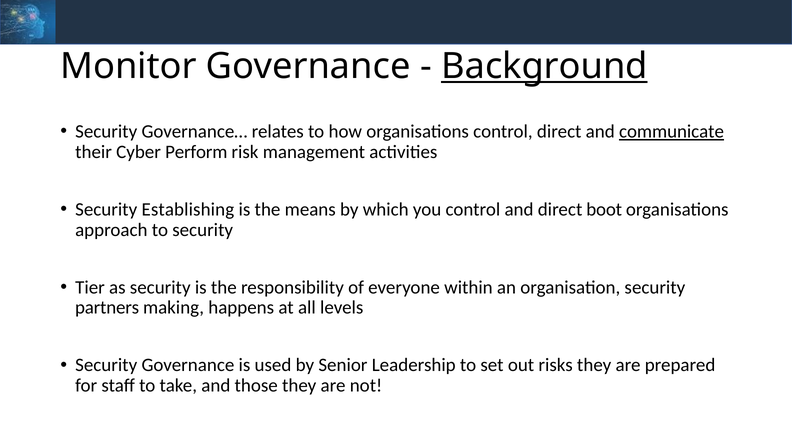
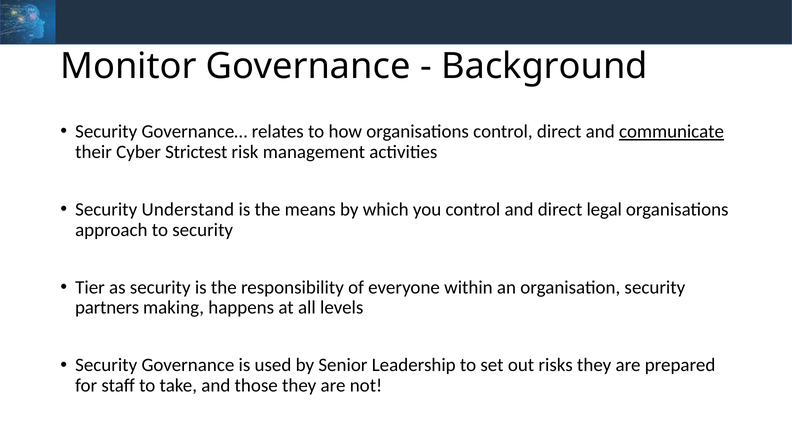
Background underline: present -> none
Perform: Perform -> Strictest
Establishing: Establishing -> Understand
boot: boot -> legal
